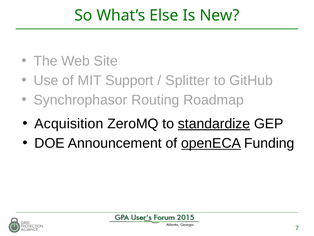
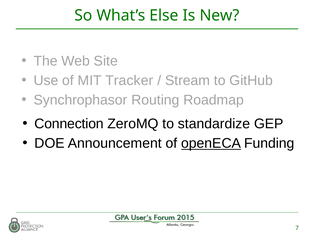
Support: Support -> Tracker
Splitter: Splitter -> Stream
Acquisition: Acquisition -> Connection
standardize underline: present -> none
